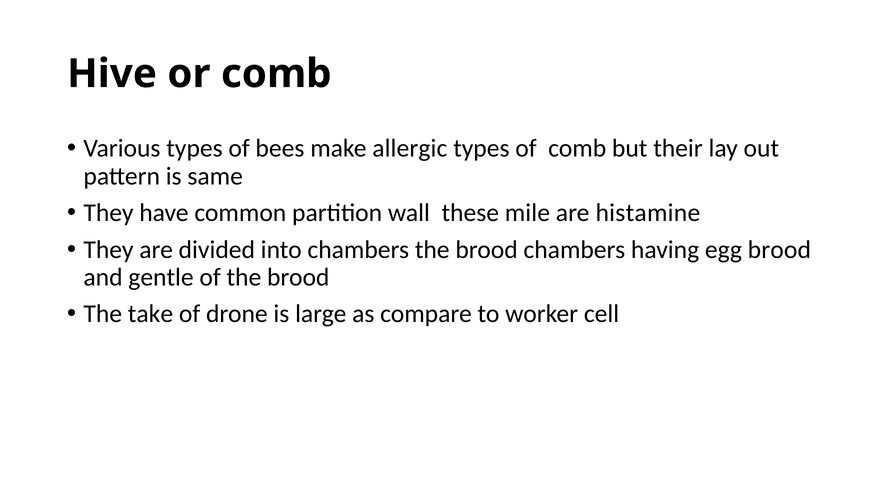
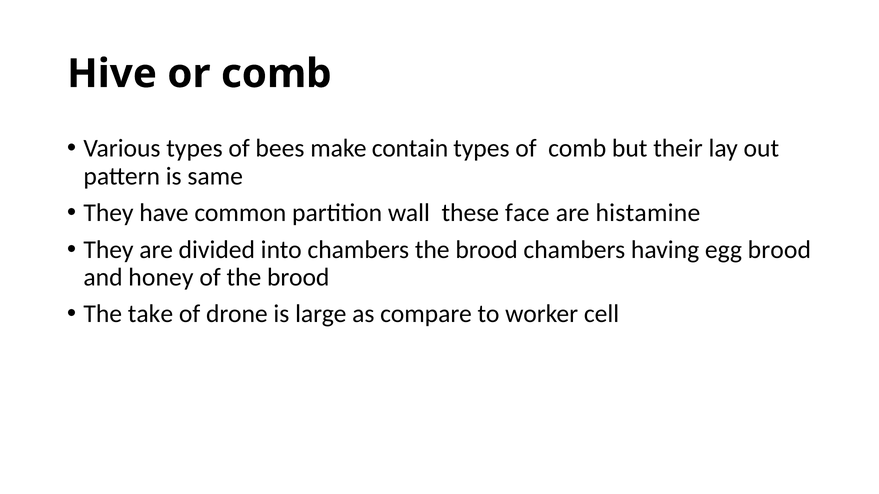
allergic: allergic -> contain
mile: mile -> face
gentle: gentle -> honey
